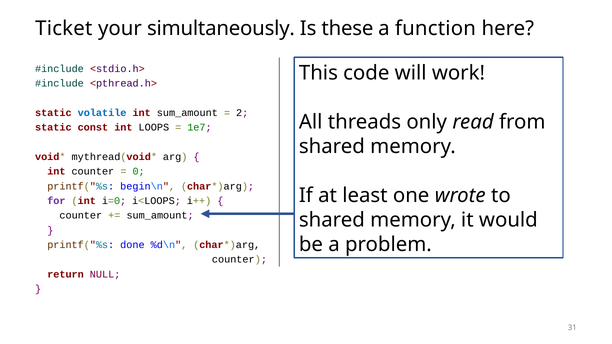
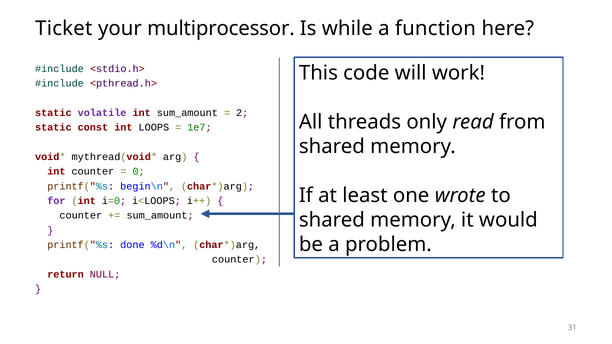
simultaneously: simultaneously -> multiprocessor
these: these -> while
volatile colour: blue -> purple
